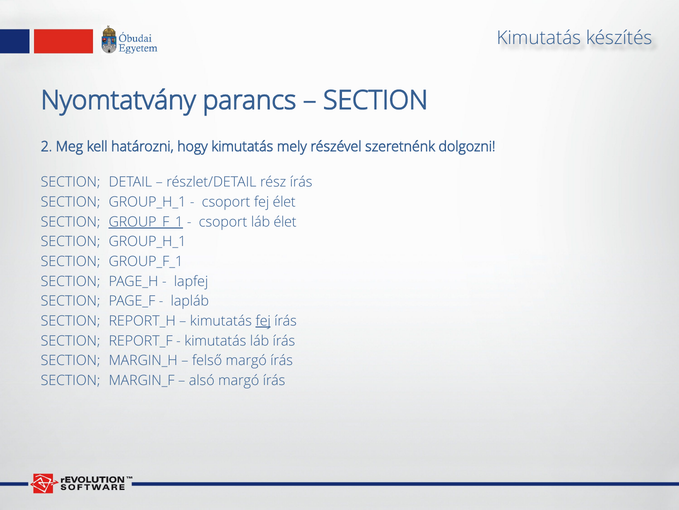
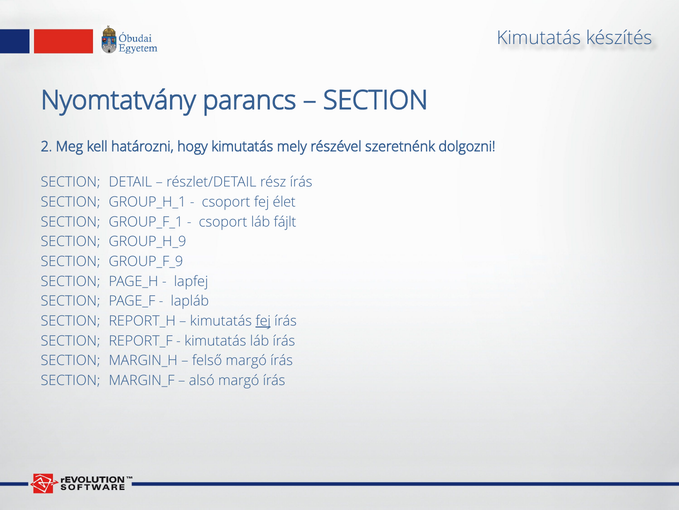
GROUP_F_1 at (146, 222) underline: present -> none
láb élet: élet -> fájlt
GROUP_H_1 at (147, 241): GROUP_H_1 -> GROUP_H_9
GROUP_F_1 at (146, 261): GROUP_F_1 -> GROUP_F_9
